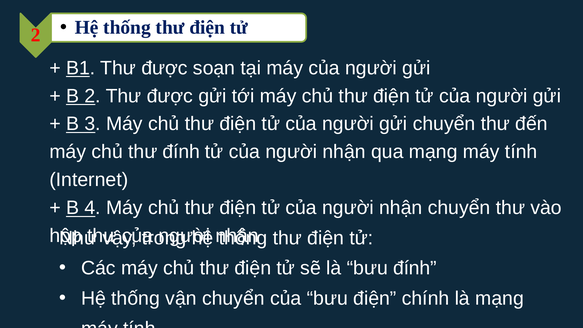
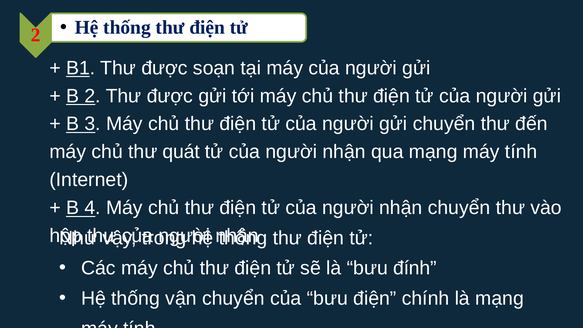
thư đính: đính -> quát
